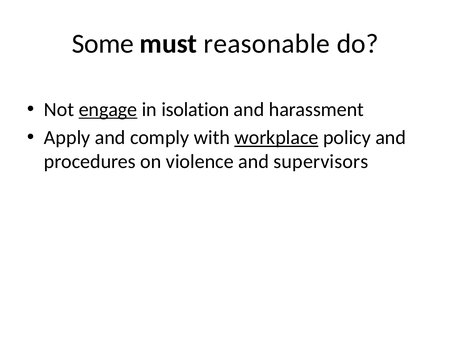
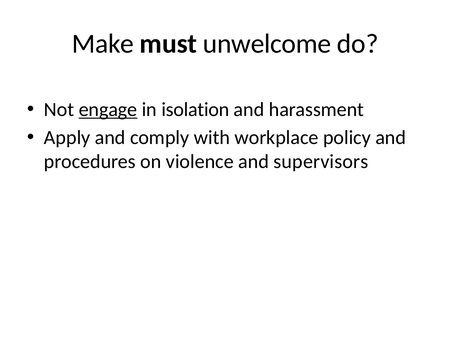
Some: Some -> Make
reasonable: reasonable -> unwelcome
workplace underline: present -> none
